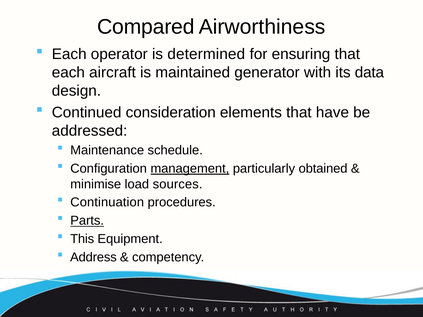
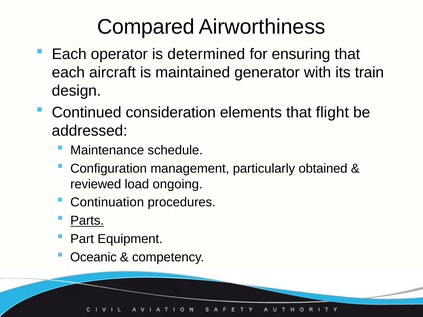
data: data -> train
have: have -> flight
management underline: present -> none
minimise: minimise -> reviewed
sources: sources -> ongoing
This: This -> Part
Address: Address -> Oceanic
